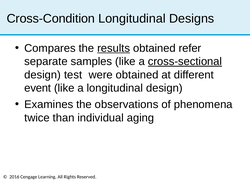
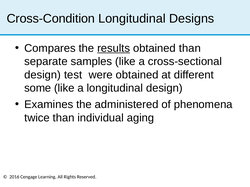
obtained refer: refer -> than
cross-sectional underline: present -> none
event: event -> some
observations: observations -> administered
